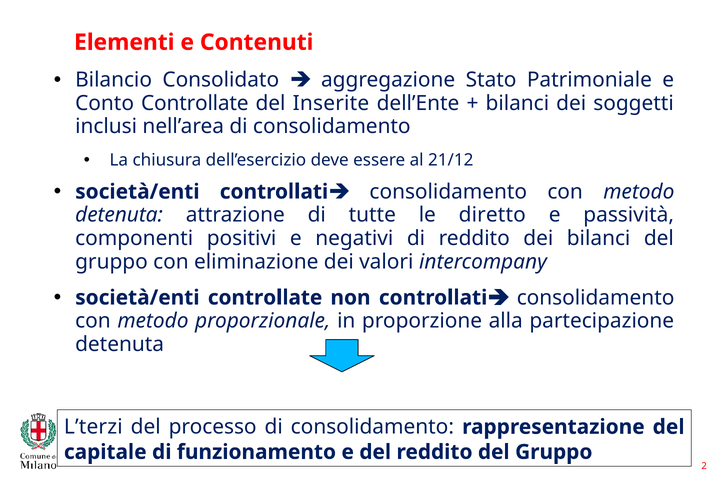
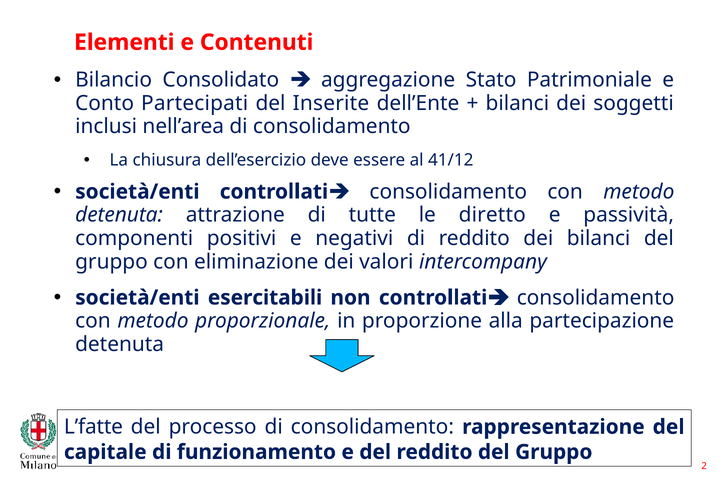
Conto Controllate: Controllate -> Partecipati
21/12: 21/12 -> 41/12
società/enti controllate: controllate -> esercitabili
L’terzi: L’terzi -> L’fatte
